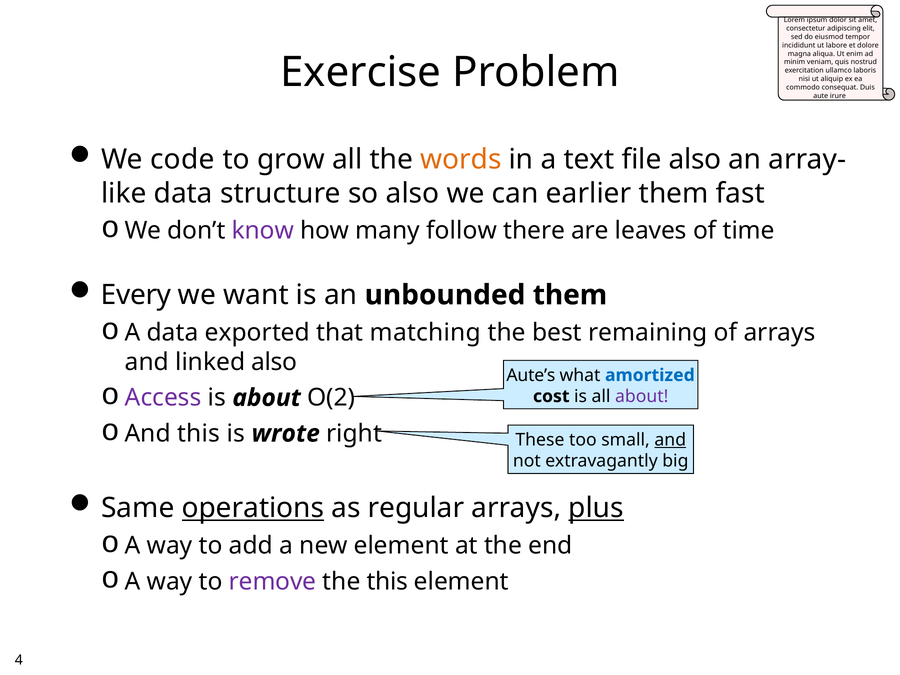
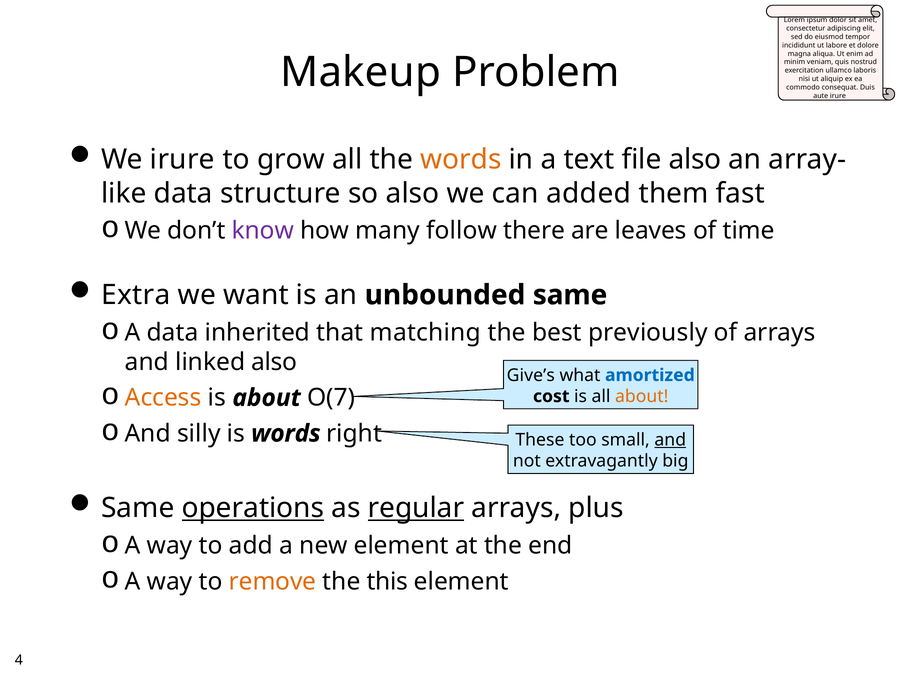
Exercise: Exercise -> Makeup
We code: code -> irure
earlier: earlier -> added
Every: Every -> Extra
unbounded them: them -> same
exported: exported -> inherited
remaining: remaining -> previously
Aute’s: Aute’s -> Give’s
Access colour: purple -> orange
O(2: O(2 -> O(7
about at (642, 396) colour: purple -> orange
And this: this -> silly
is wrote: wrote -> words
regular underline: none -> present
plus underline: present -> none
remove colour: purple -> orange
